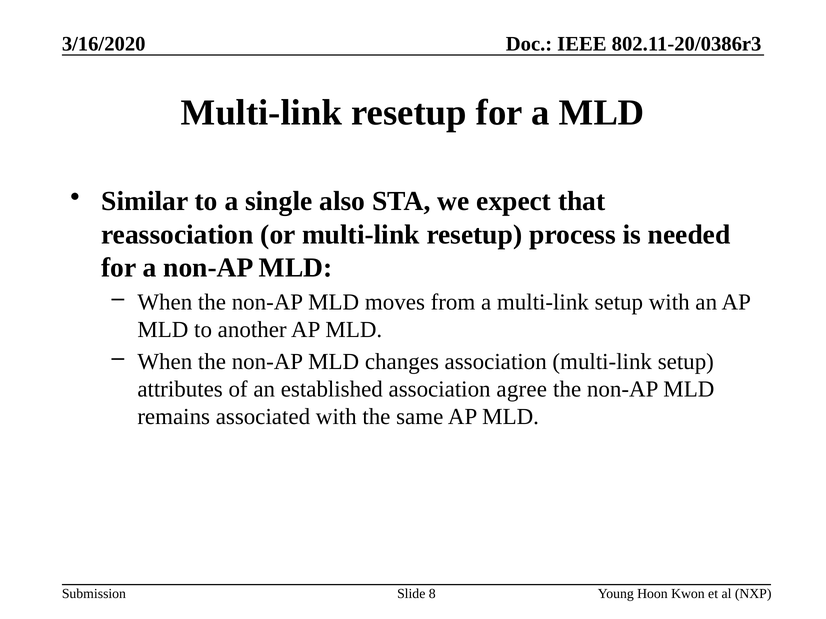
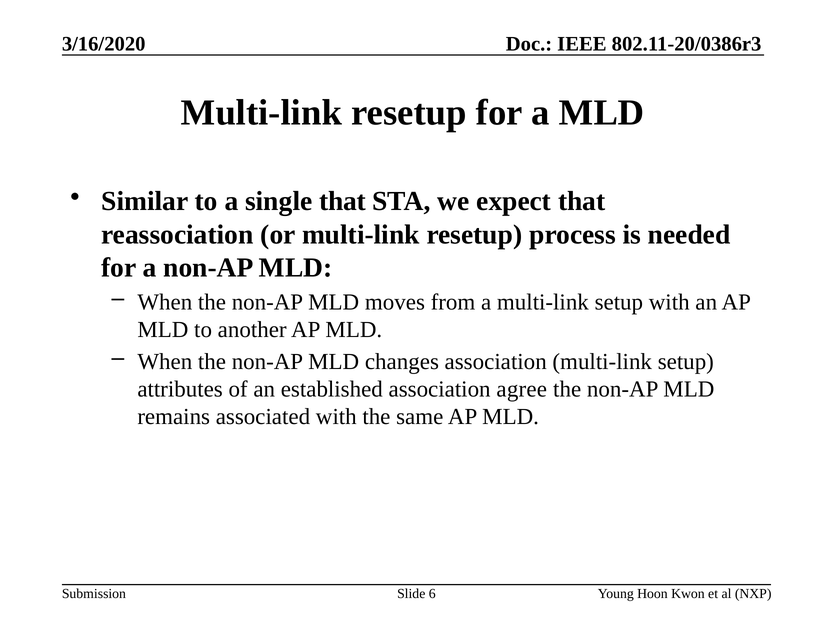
single also: also -> that
8: 8 -> 6
